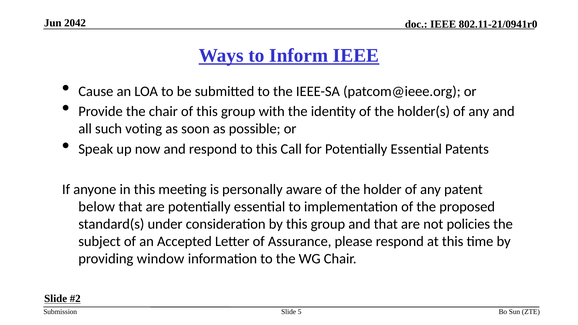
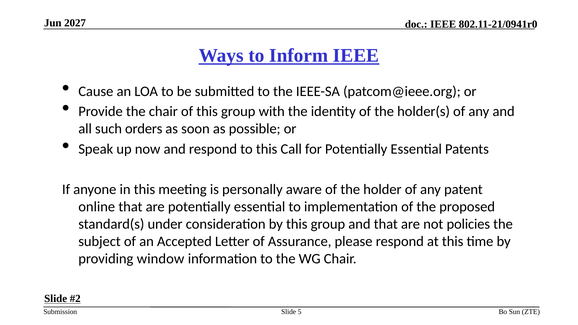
2042: 2042 -> 2027
voting: voting -> orders
below: below -> online
